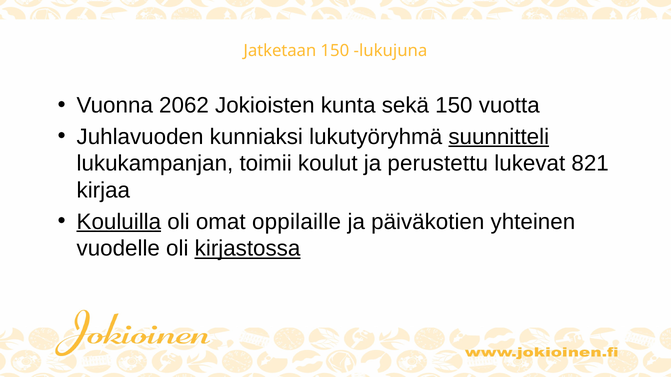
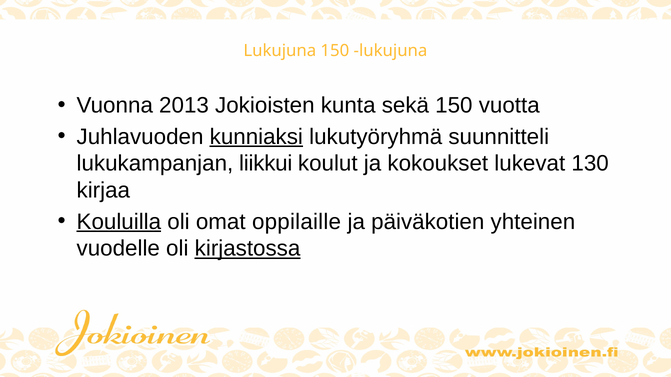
Jatketaan at (280, 51): Jatketaan -> Lukujuna
2062: 2062 -> 2013
kunniaksi underline: none -> present
suunnitteli underline: present -> none
toimii: toimii -> liikkui
perustettu: perustettu -> kokoukset
821: 821 -> 130
